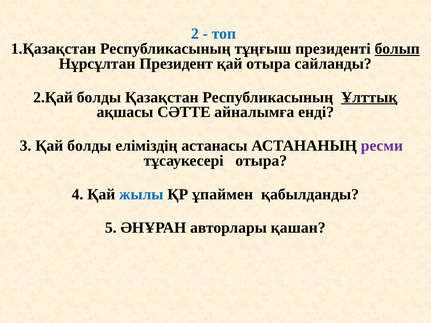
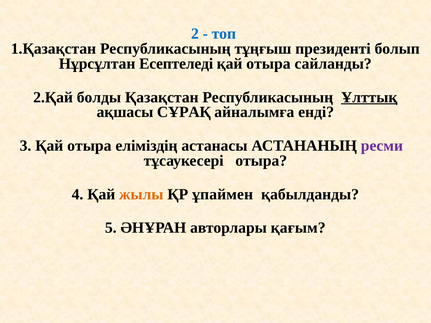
болып underline: present -> none
Президент: Президент -> Есептеледі
СӘТТЕ: СӘТТЕ -> СҰРАҚ
3 Қай болды: болды -> отыра
жылы colour: blue -> orange
қашан: қашан -> қағым
